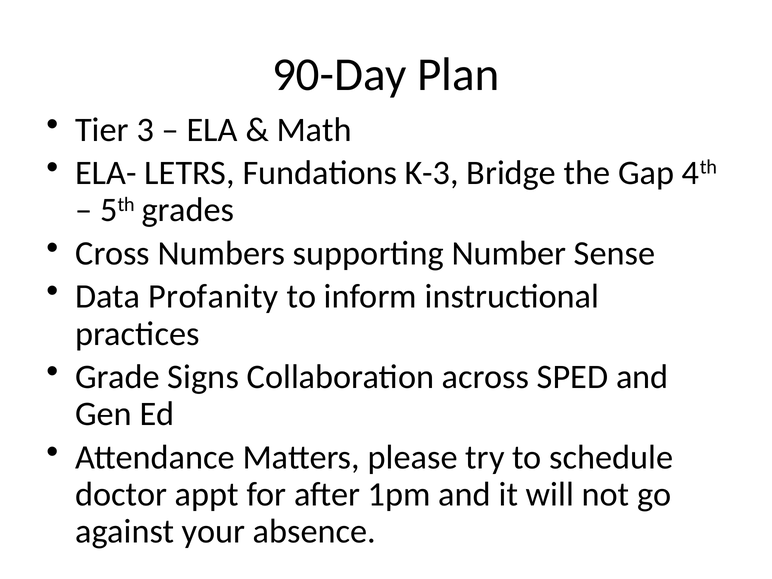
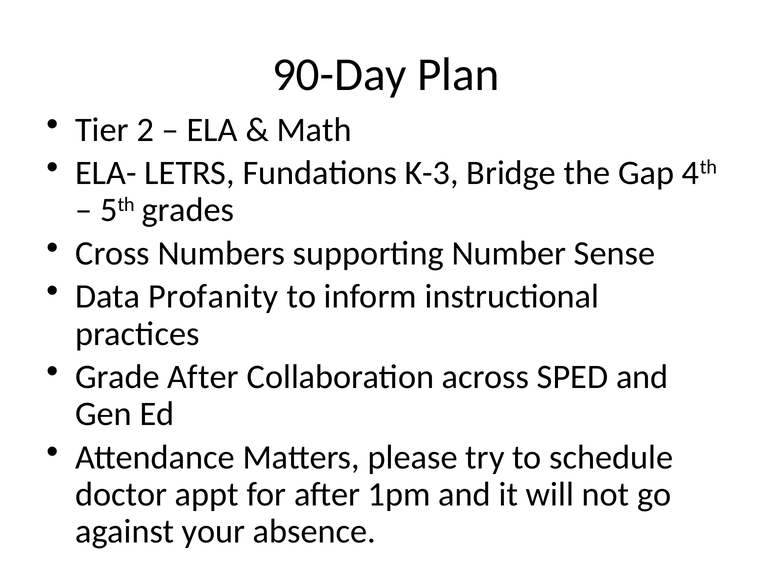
3: 3 -> 2
Grade Signs: Signs -> After
